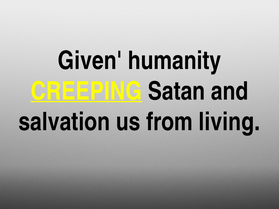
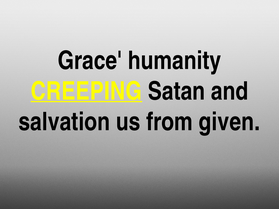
Given: Given -> Grace
living: living -> given
